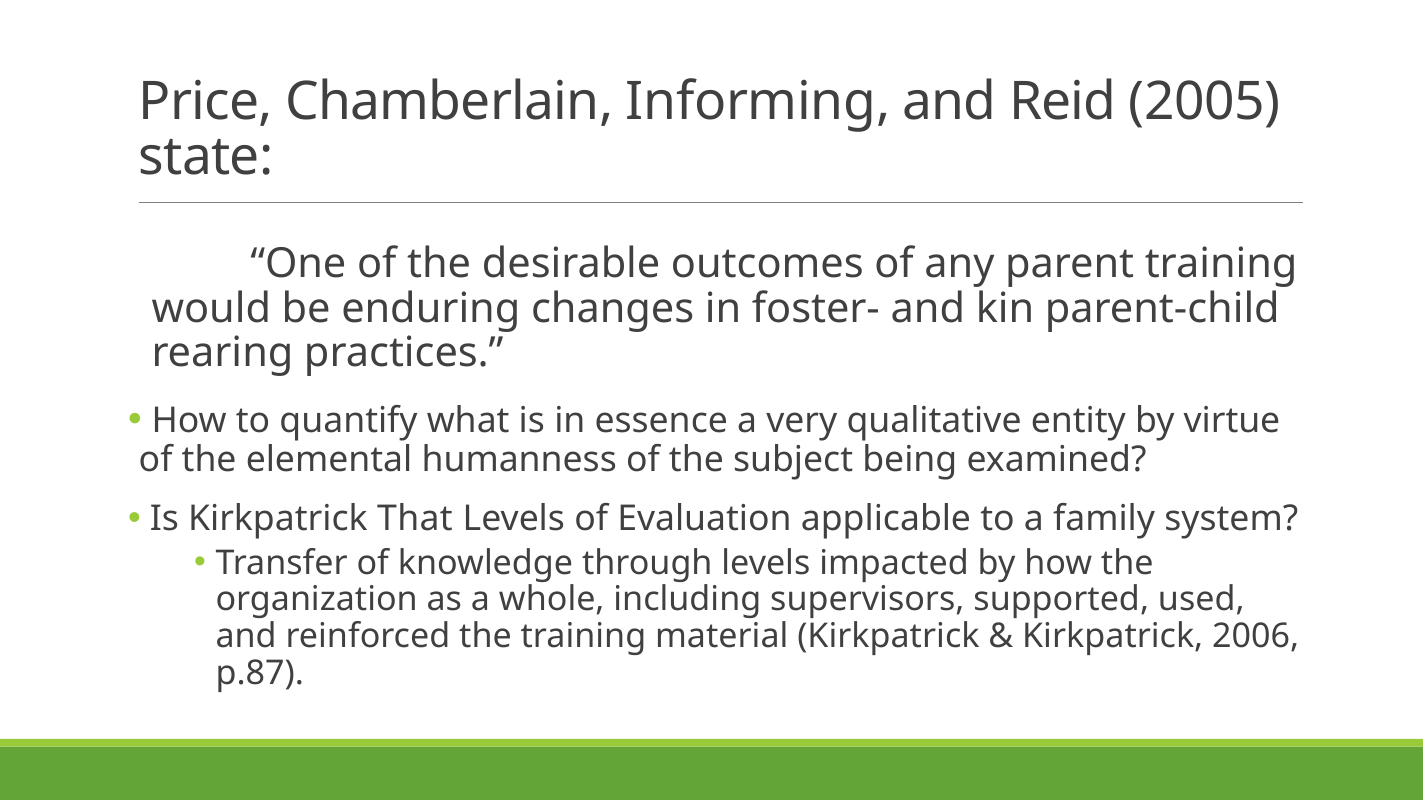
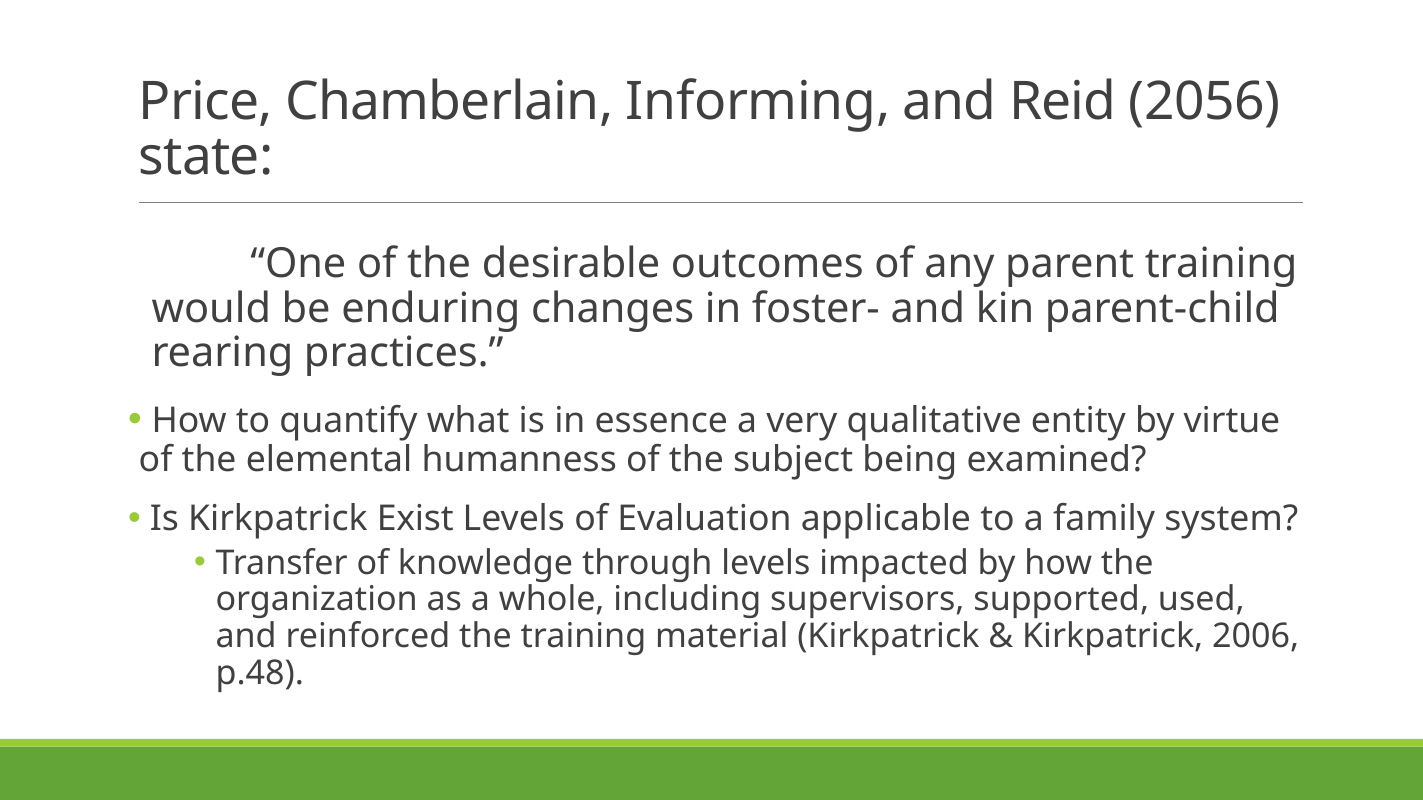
2005: 2005 -> 2056
That: That -> Exist
p.87: p.87 -> p.48
